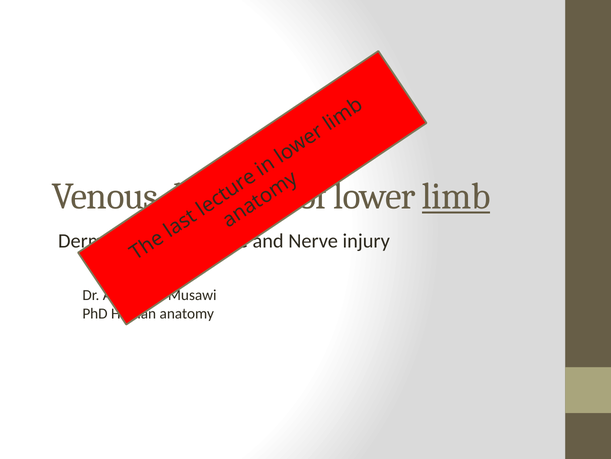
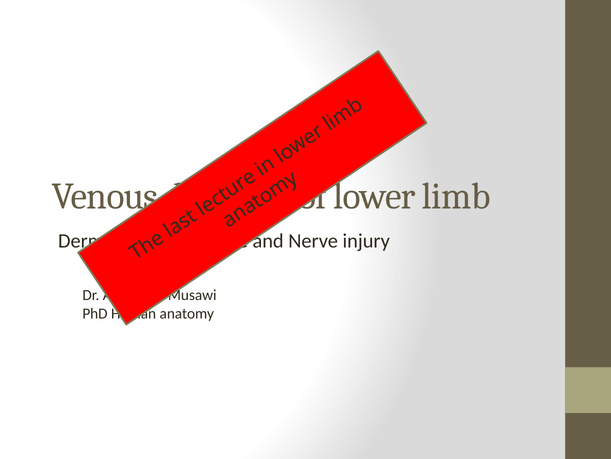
limb underline: present -> none
